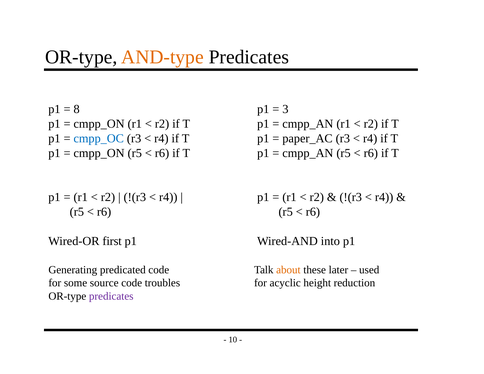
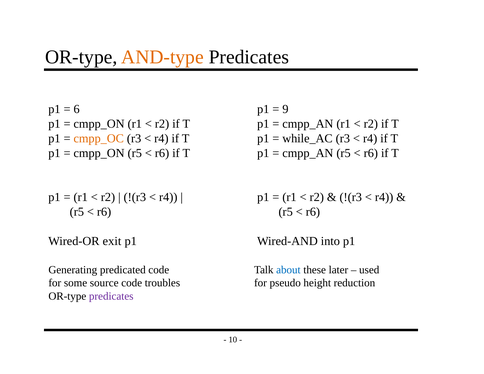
8: 8 -> 6
3: 3 -> 9
cmpp_OC colour: blue -> orange
paper_AC: paper_AC -> while_AC
first: first -> exit
about colour: orange -> blue
acyclic: acyclic -> pseudo
